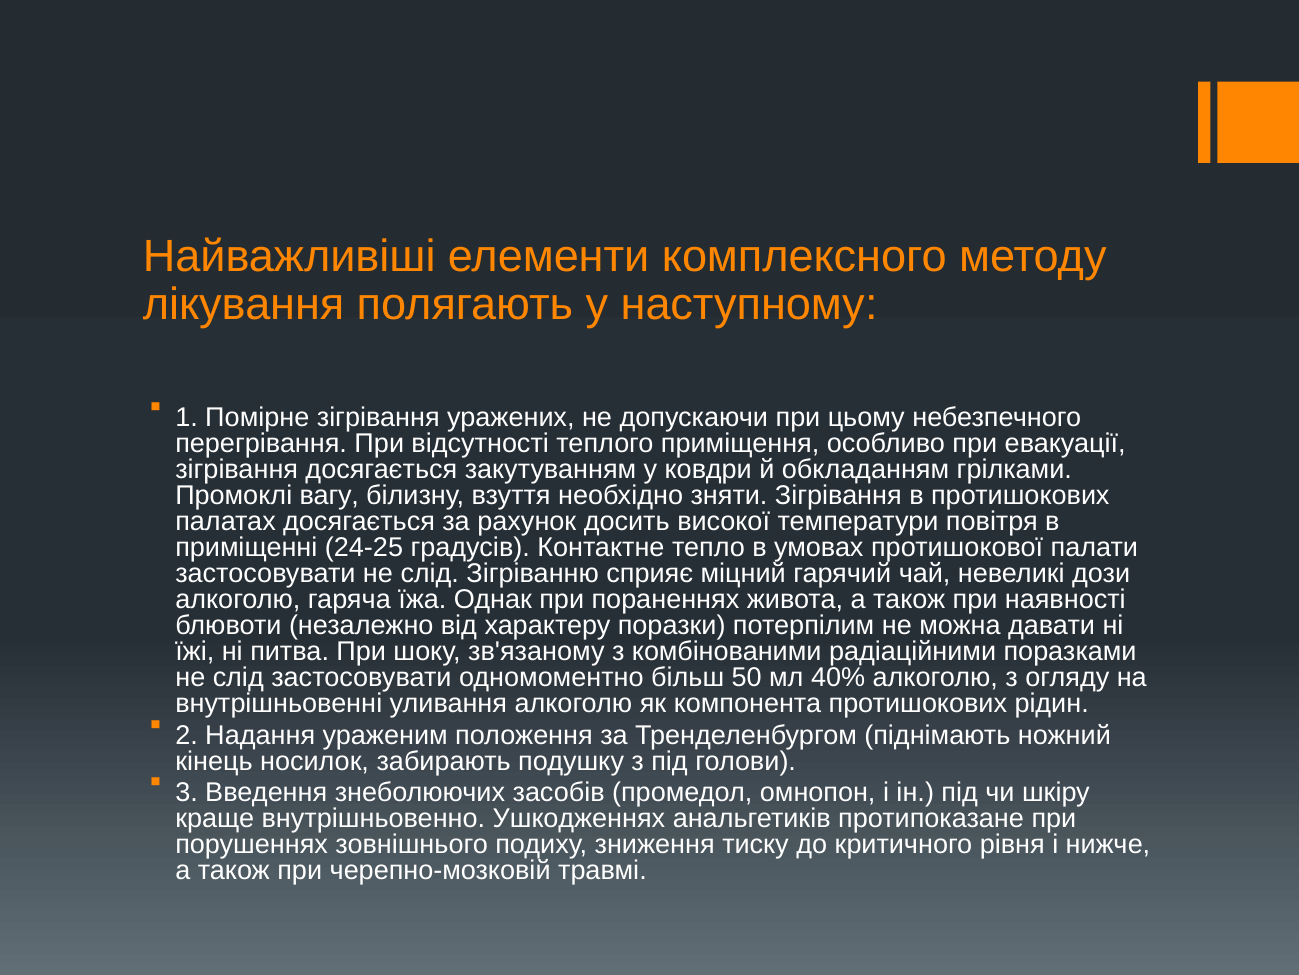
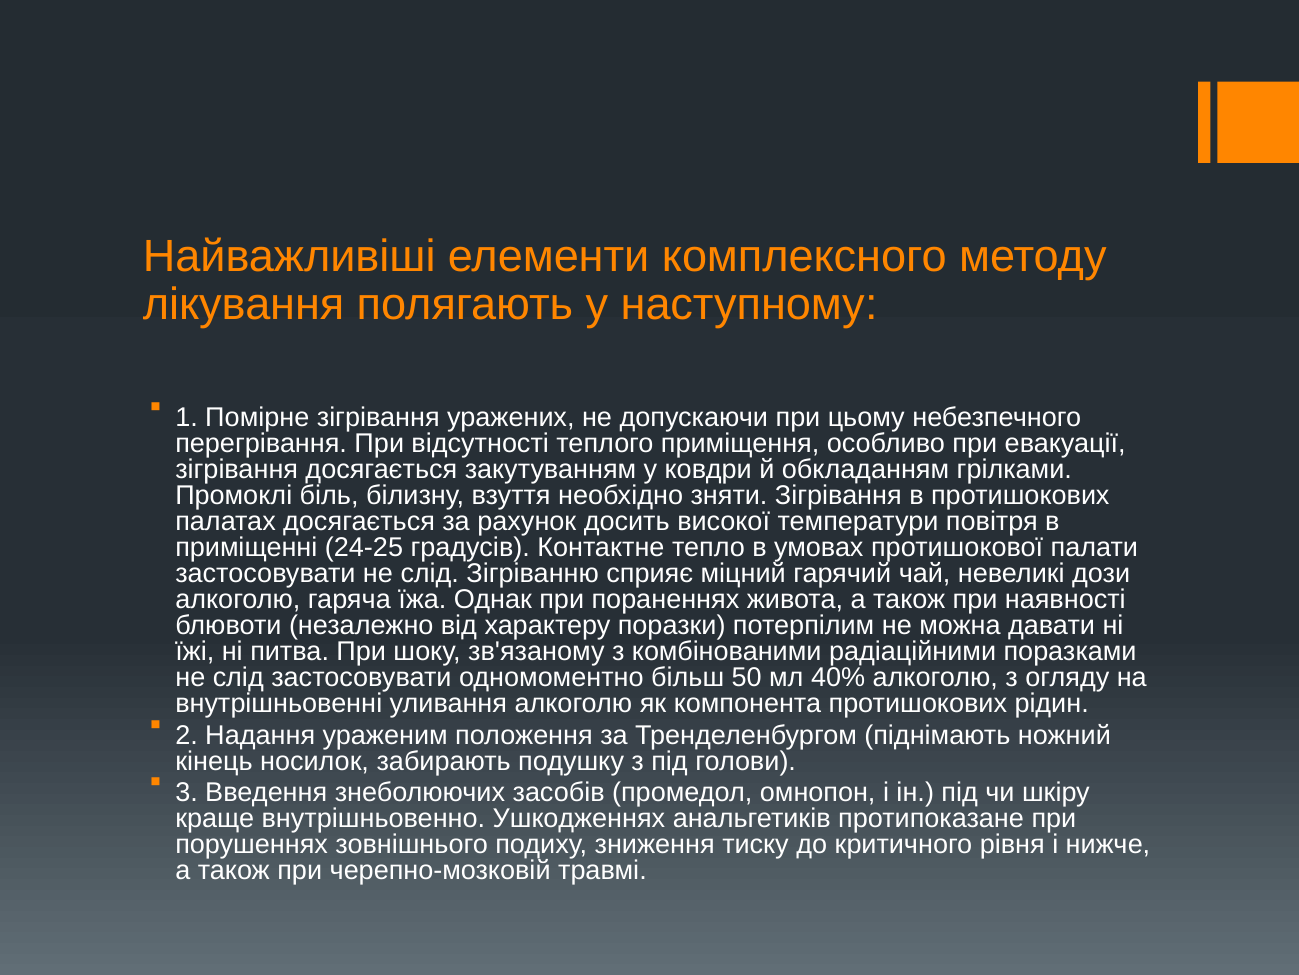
вагу: вагу -> біль
